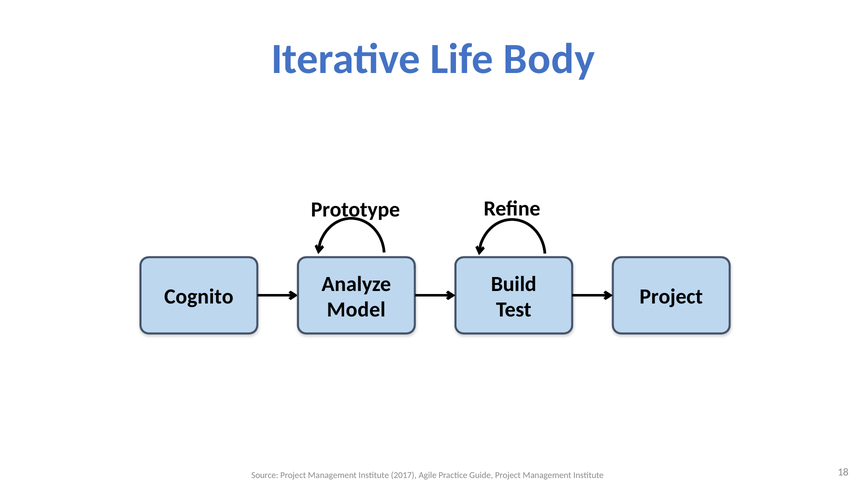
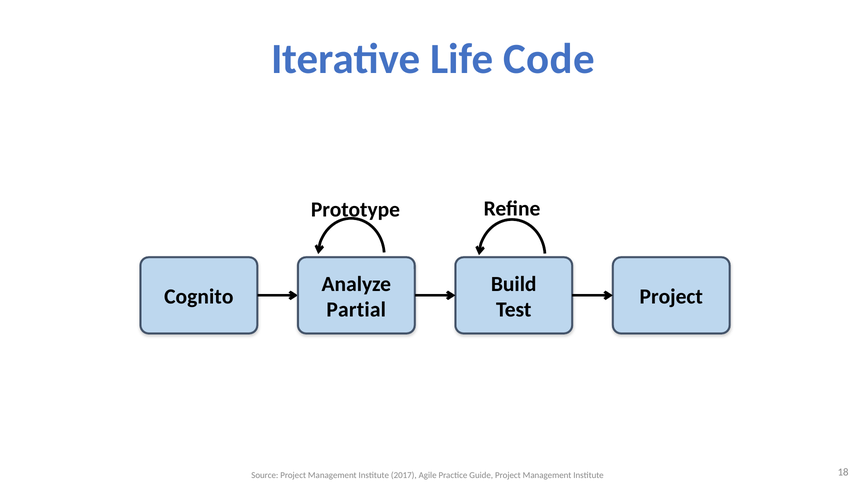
Body: Body -> Code
Model: Model -> Partial
